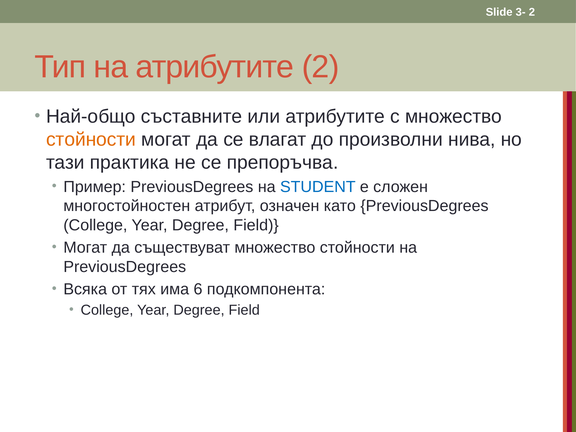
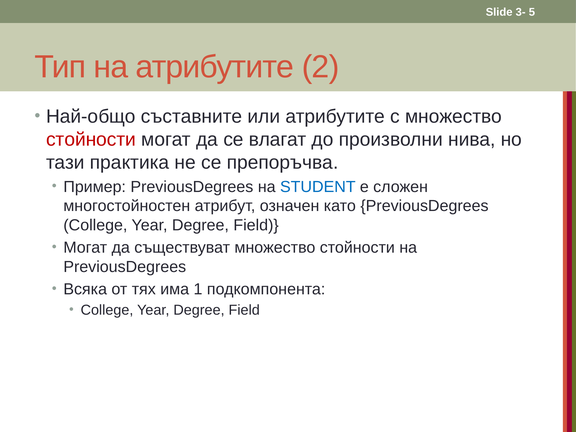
3- 2: 2 -> 5
стойности at (91, 140) colour: orange -> red
6: 6 -> 1
